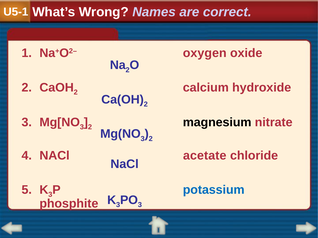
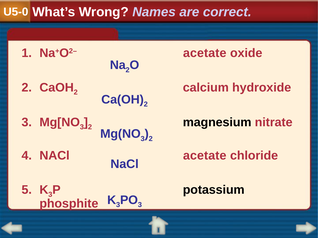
U5-1: U5-1 -> U5-0
Na+O2– oxygen: oxygen -> acetate
potassium colour: blue -> black
